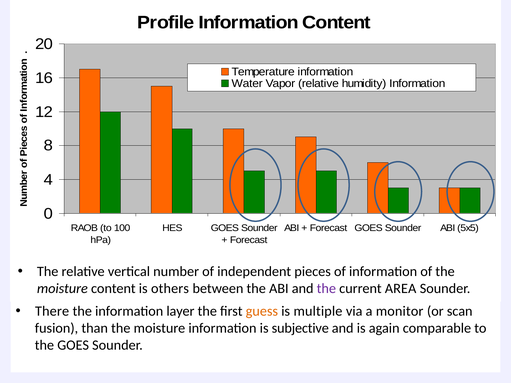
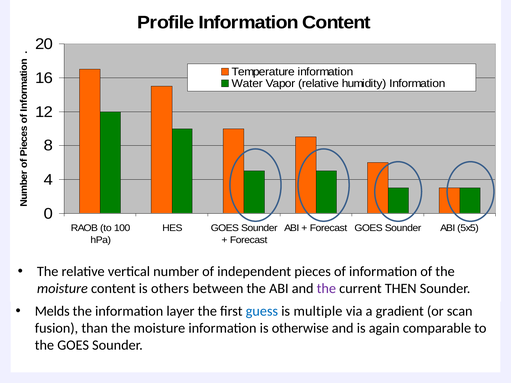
AREA: AREA -> THEN
There: There -> Melds
guess colour: orange -> blue
monitor: monitor -> gradient
subjective: subjective -> otherwise
